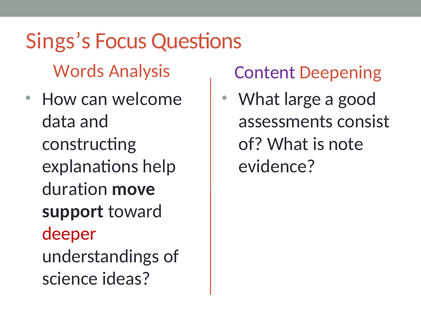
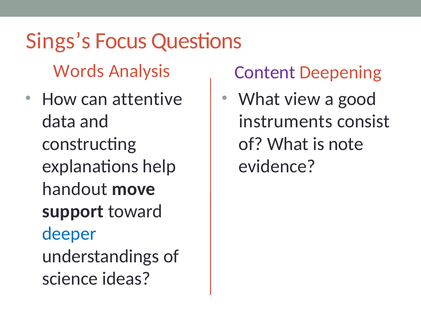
welcome: welcome -> attentive
large: large -> view
assessments: assessments -> instruments
duration: duration -> handout
deeper colour: red -> blue
